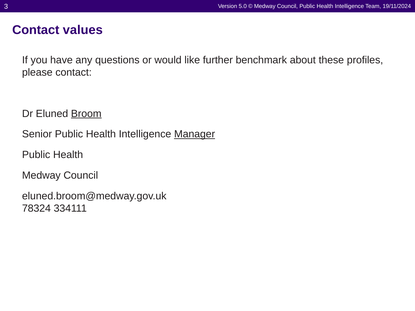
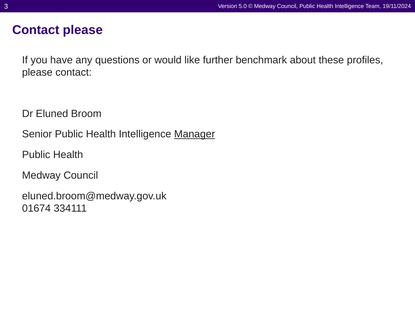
Contact values: values -> please
Broom underline: present -> none
78324: 78324 -> 01674
